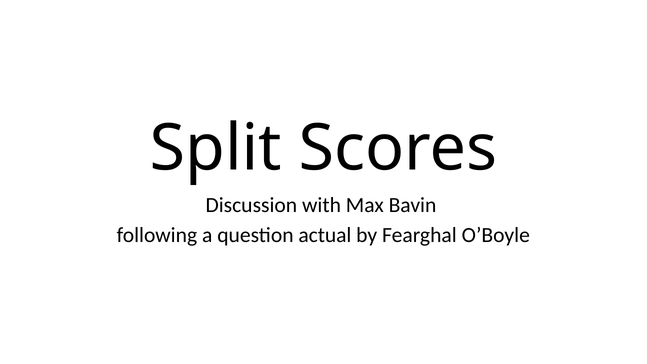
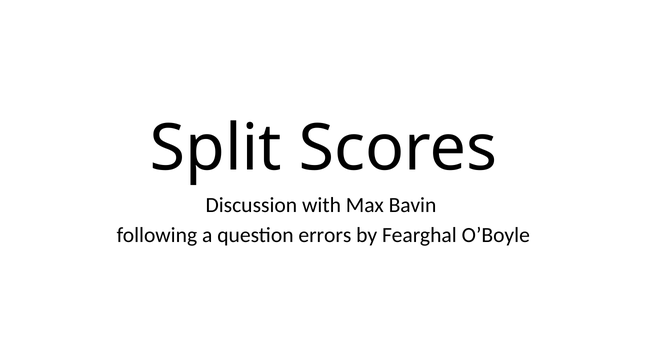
actual: actual -> errors
